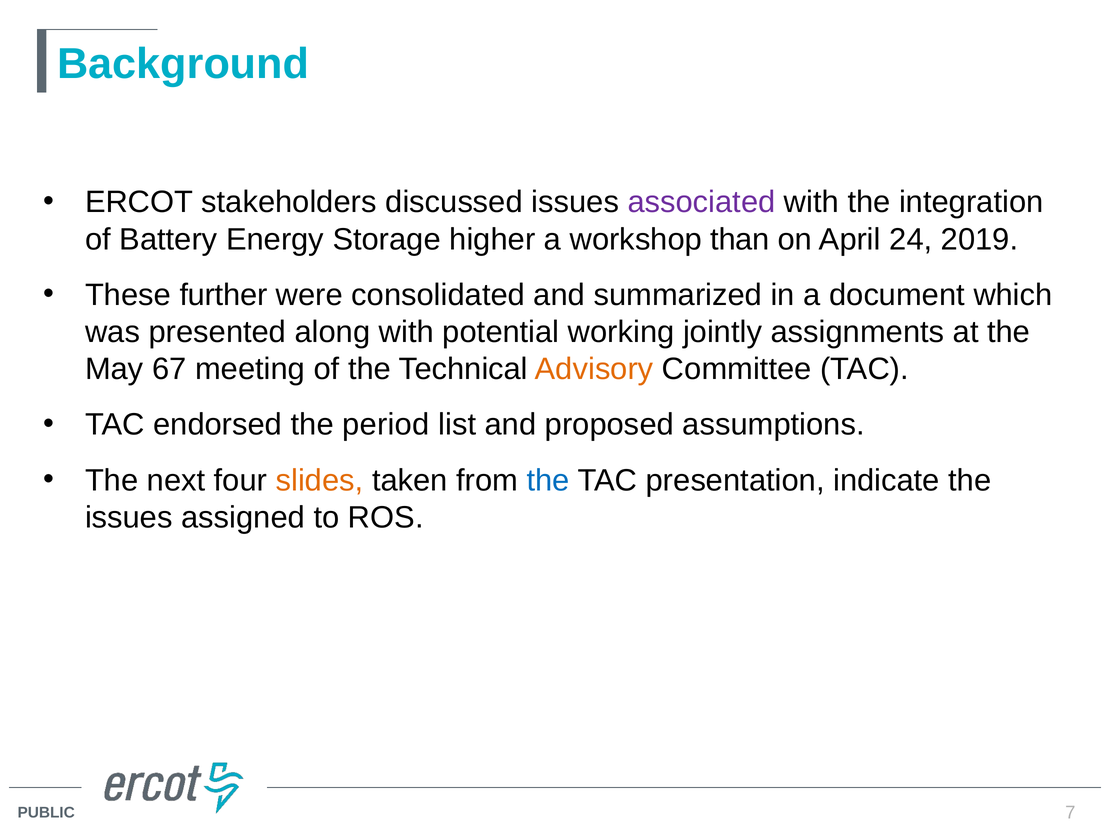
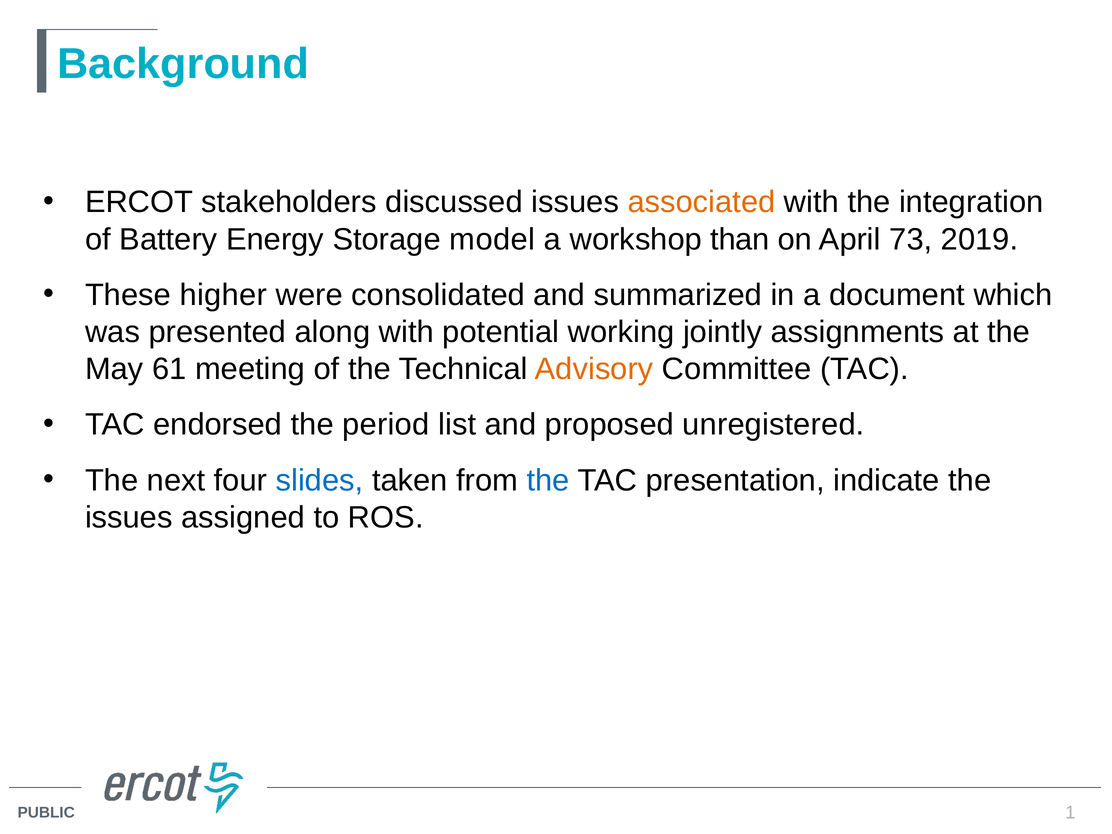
associated colour: purple -> orange
higher: higher -> model
24: 24 -> 73
further: further -> higher
67: 67 -> 61
assumptions: assumptions -> unregistered
slides colour: orange -> blue
7: 7 -> 1
